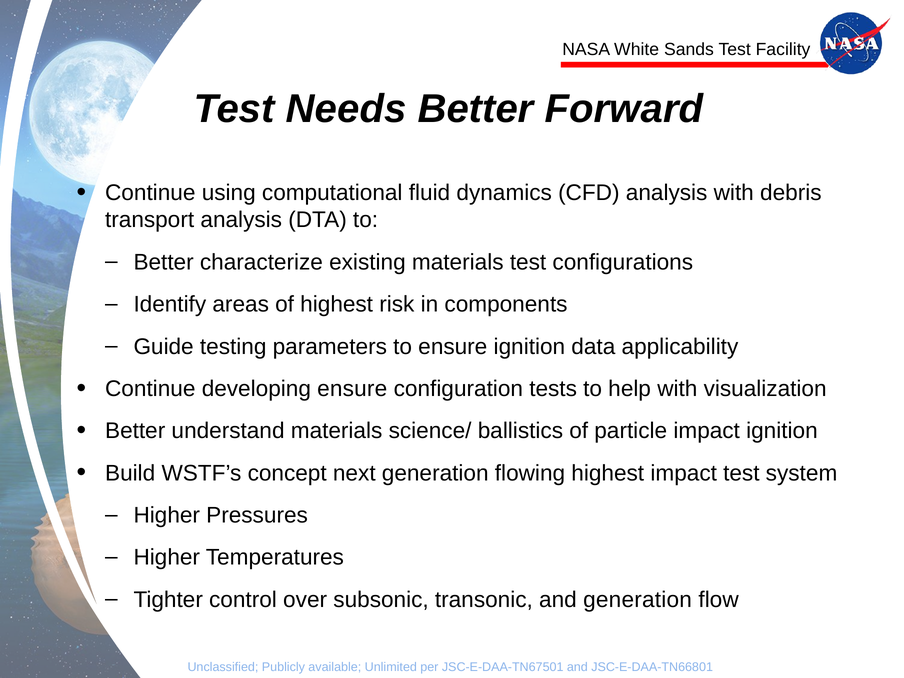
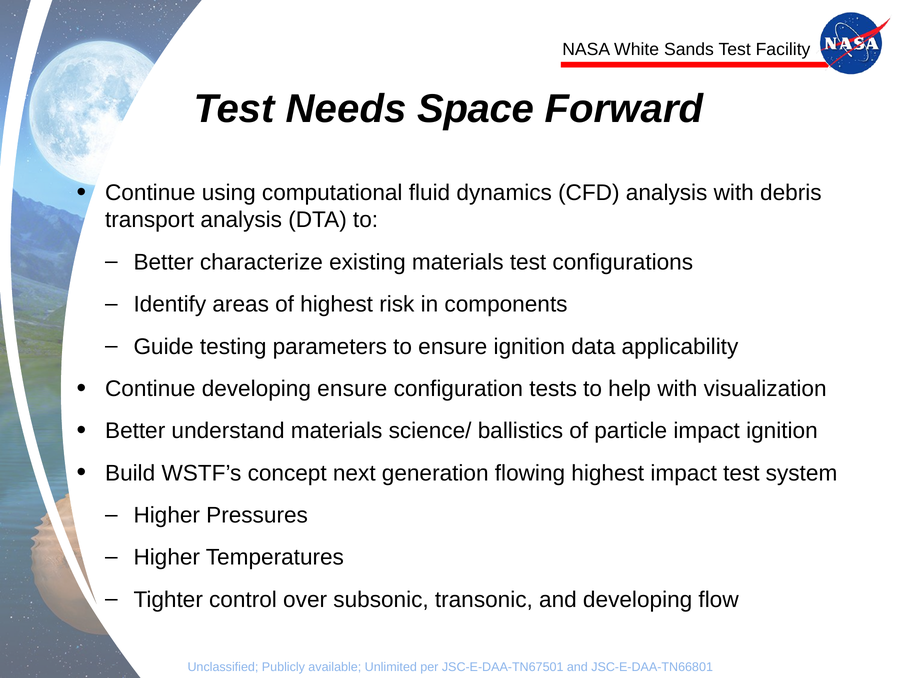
Needs Better: Better -> Space
and generation: generation -> developing
